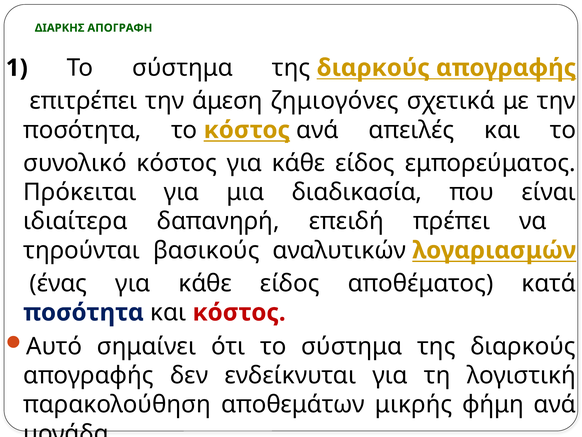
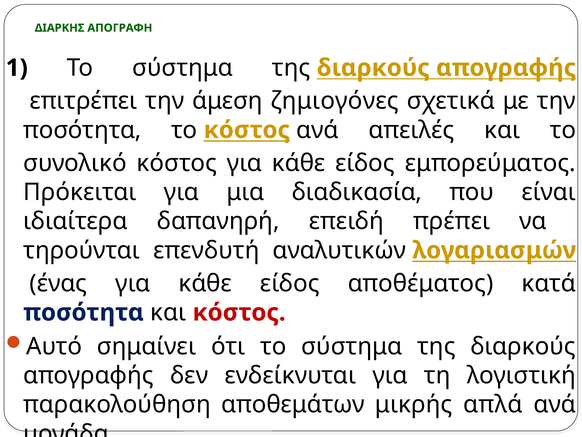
βασικούς: βασικούς -> επενδυτή
φήμη: φήμη -> απλά
